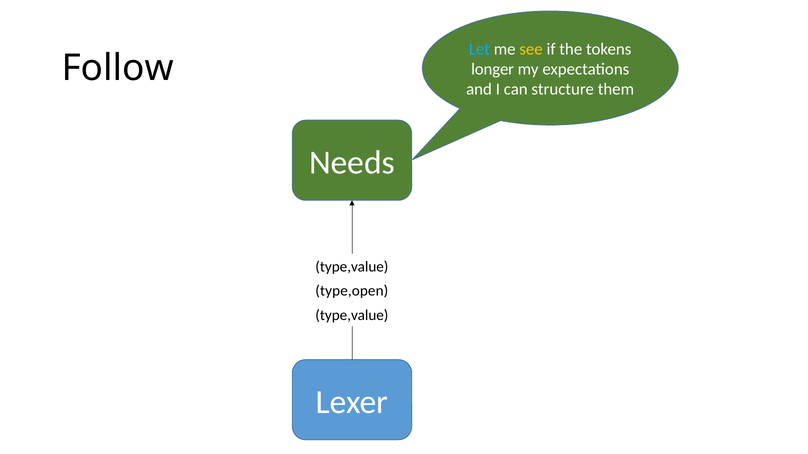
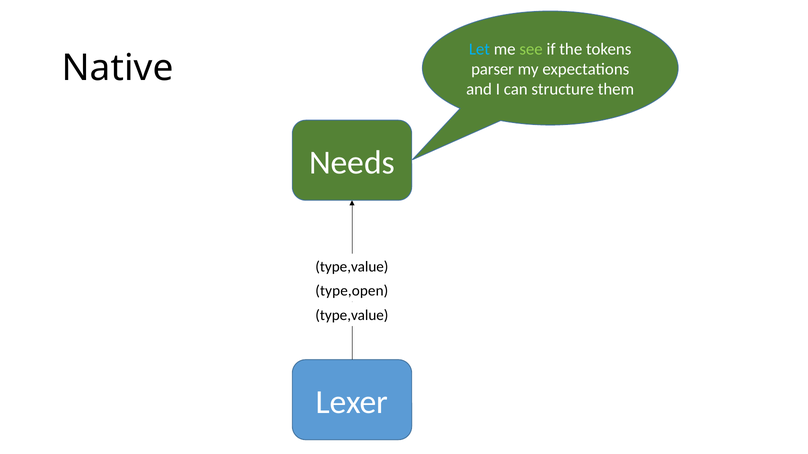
see colour: yellow -> light green
Follow: Follow -> Native
longer: longer -> parser
